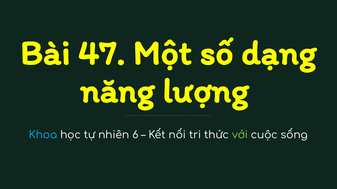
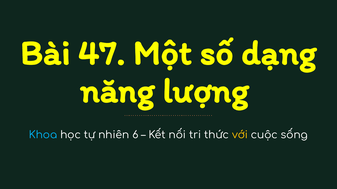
với colour: light green -> yellow
